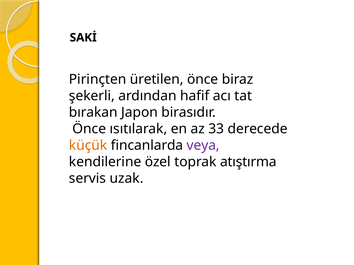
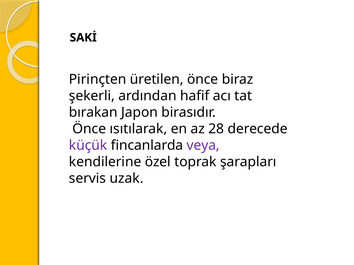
33: 33 -> 28
küçük colour: orange -> purple
atıştırma: atıştırma -> şarapları
